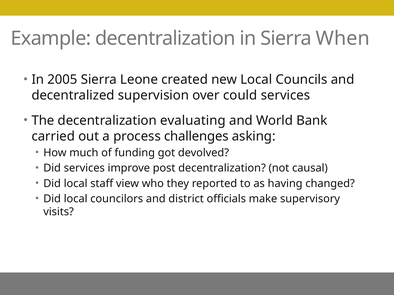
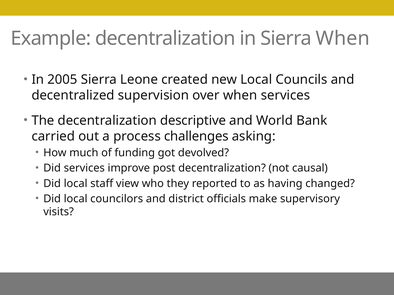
over could: could -> when
evaluating: evaluating -> descriptive
